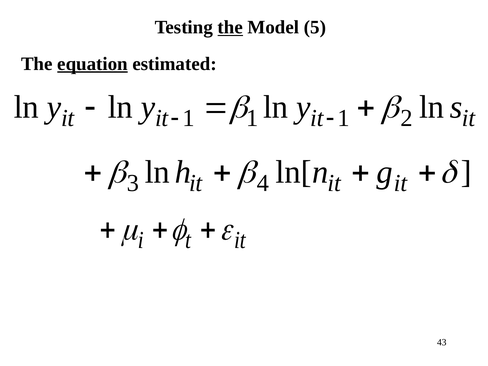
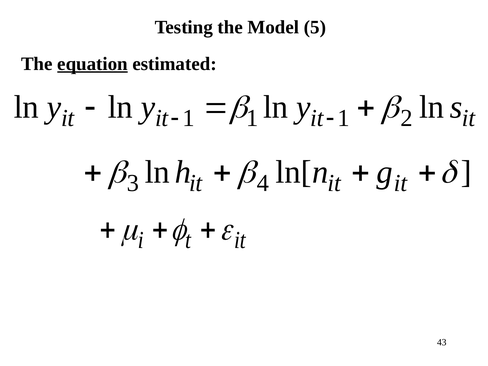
the at (230, 27) underline: present -> none
